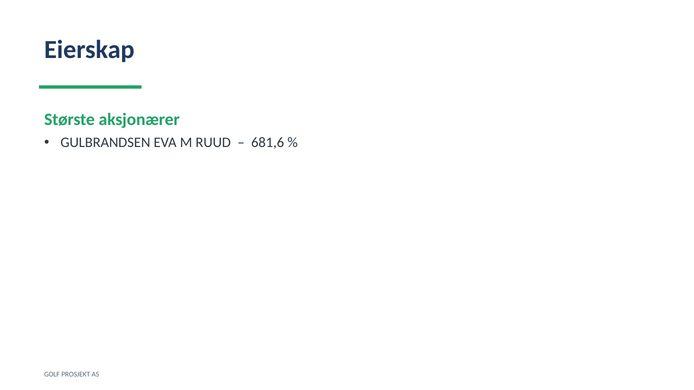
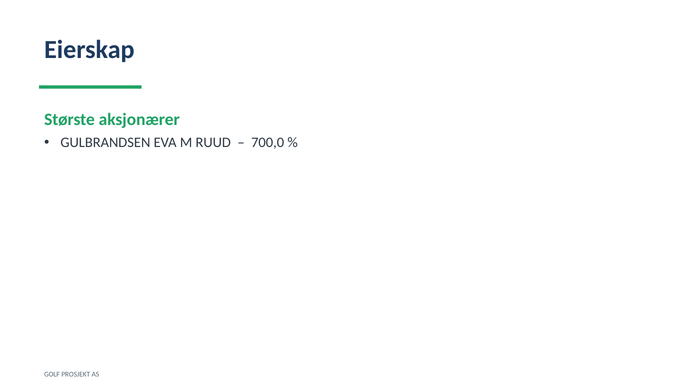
681,6: 681,6 -> 700,0
